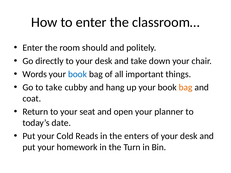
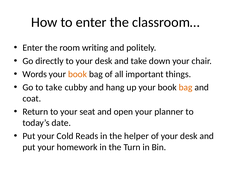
should: should -> writing
book at (77, 74) colour: blue -> orange
enters: enters -> helper
